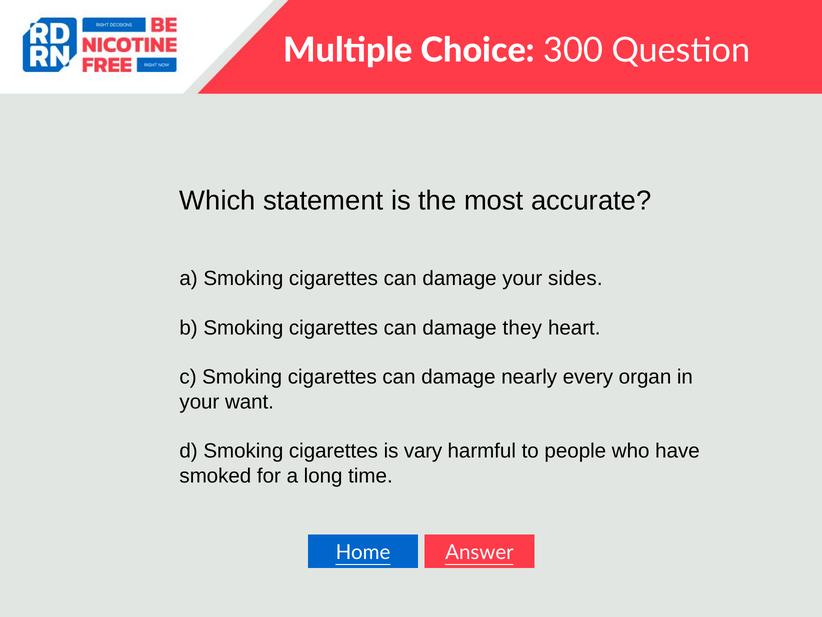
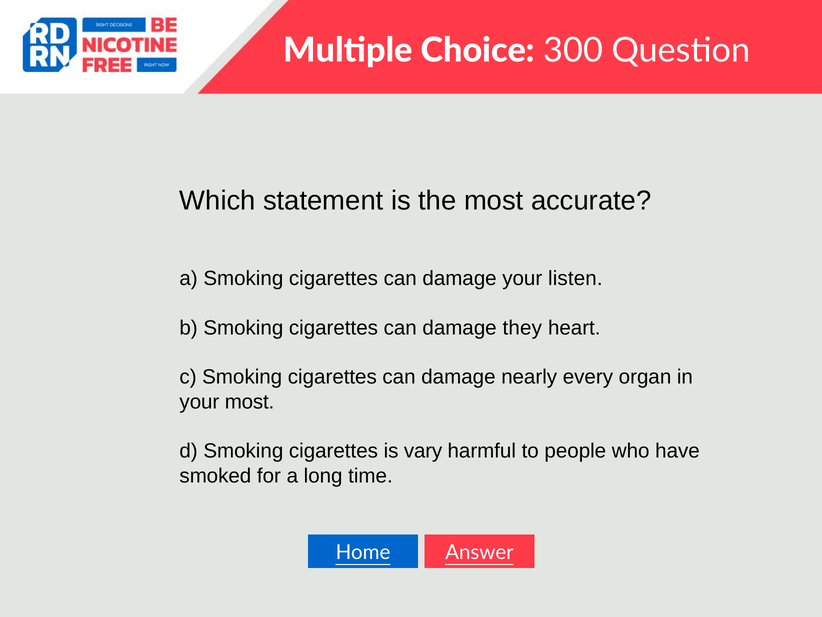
sides: sides -> listen
your want: want -> most
